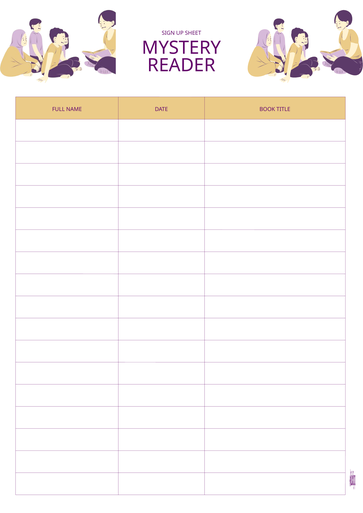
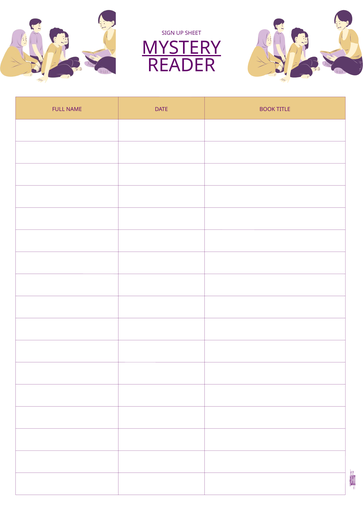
MYSTERY underline: none -> present
